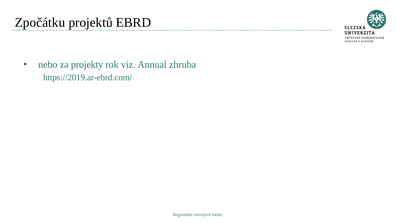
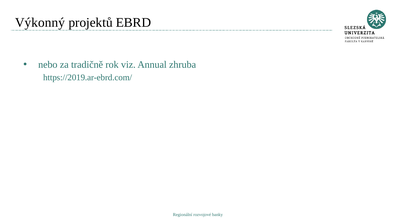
Zpočátku: Zpočátku -> Výkonný
projekty: projekty -> tradičně
